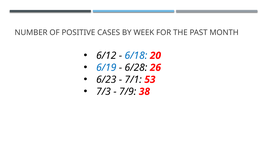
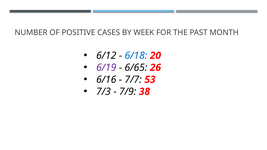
6/19 colour: blue -> purple
6/28: 6/28 -> 6/65
6/23: 6/23 -> 6/16
7/1: 7/1 -> 7/7
